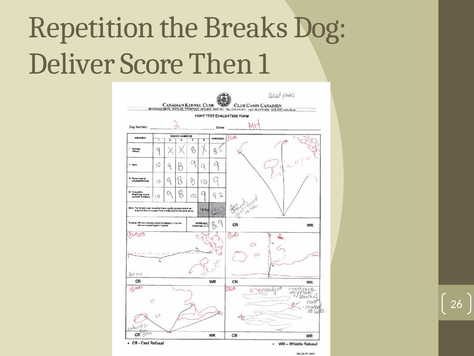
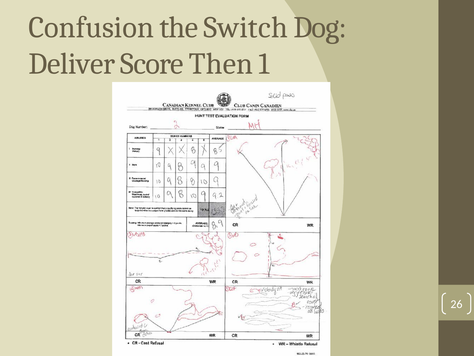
Repetition: Repetition -> Confusion
Breaks: Breaks -> Switch
